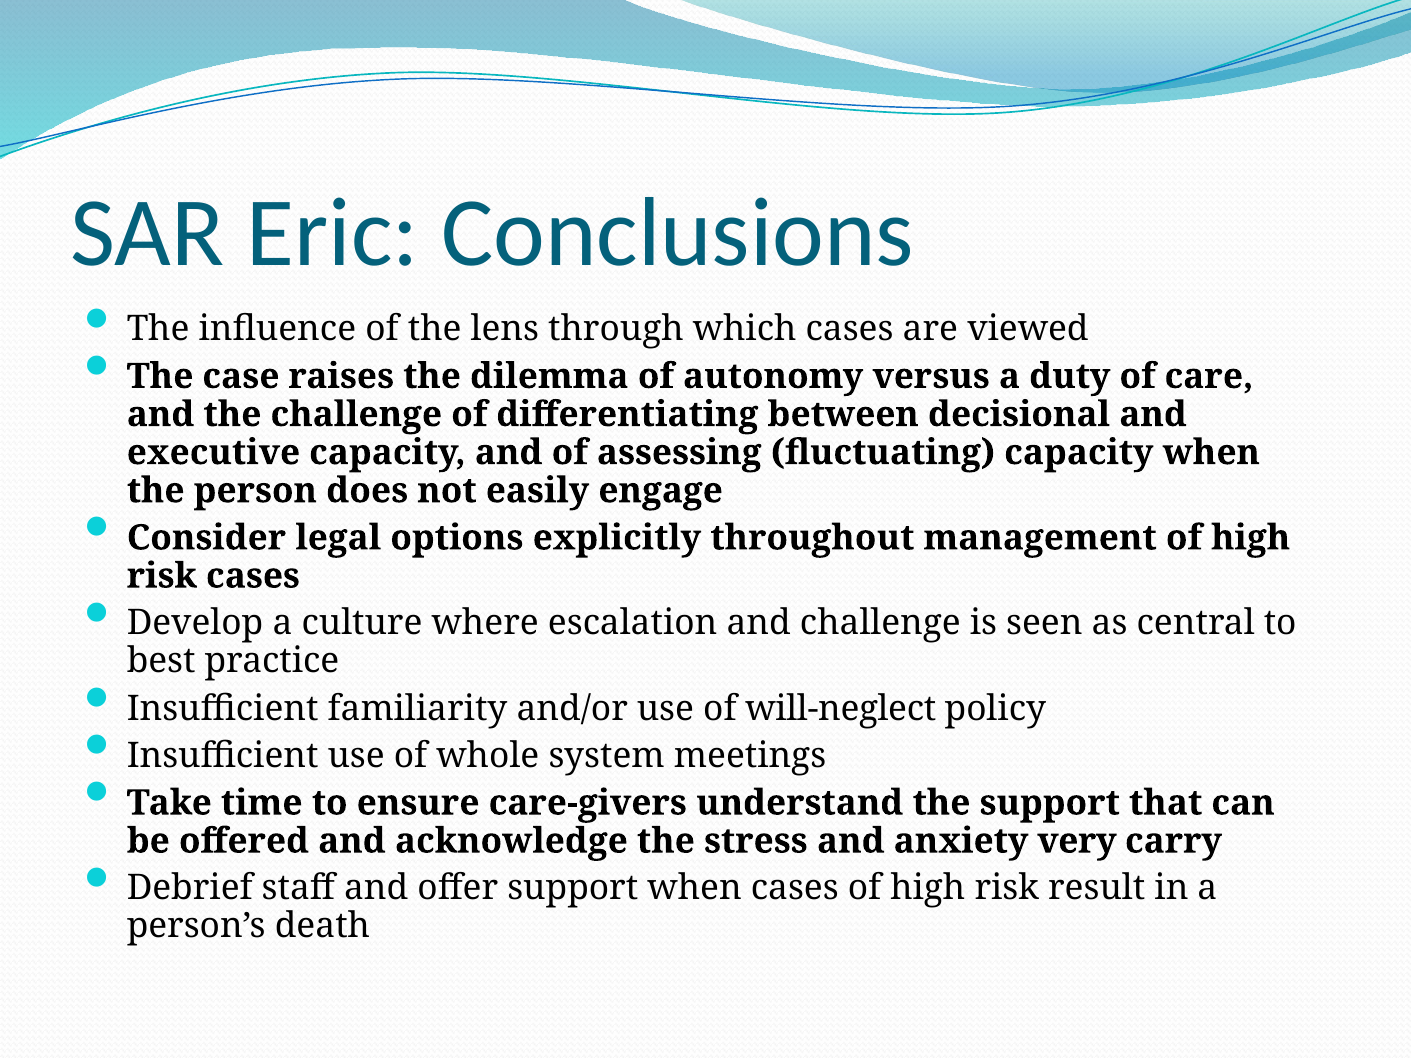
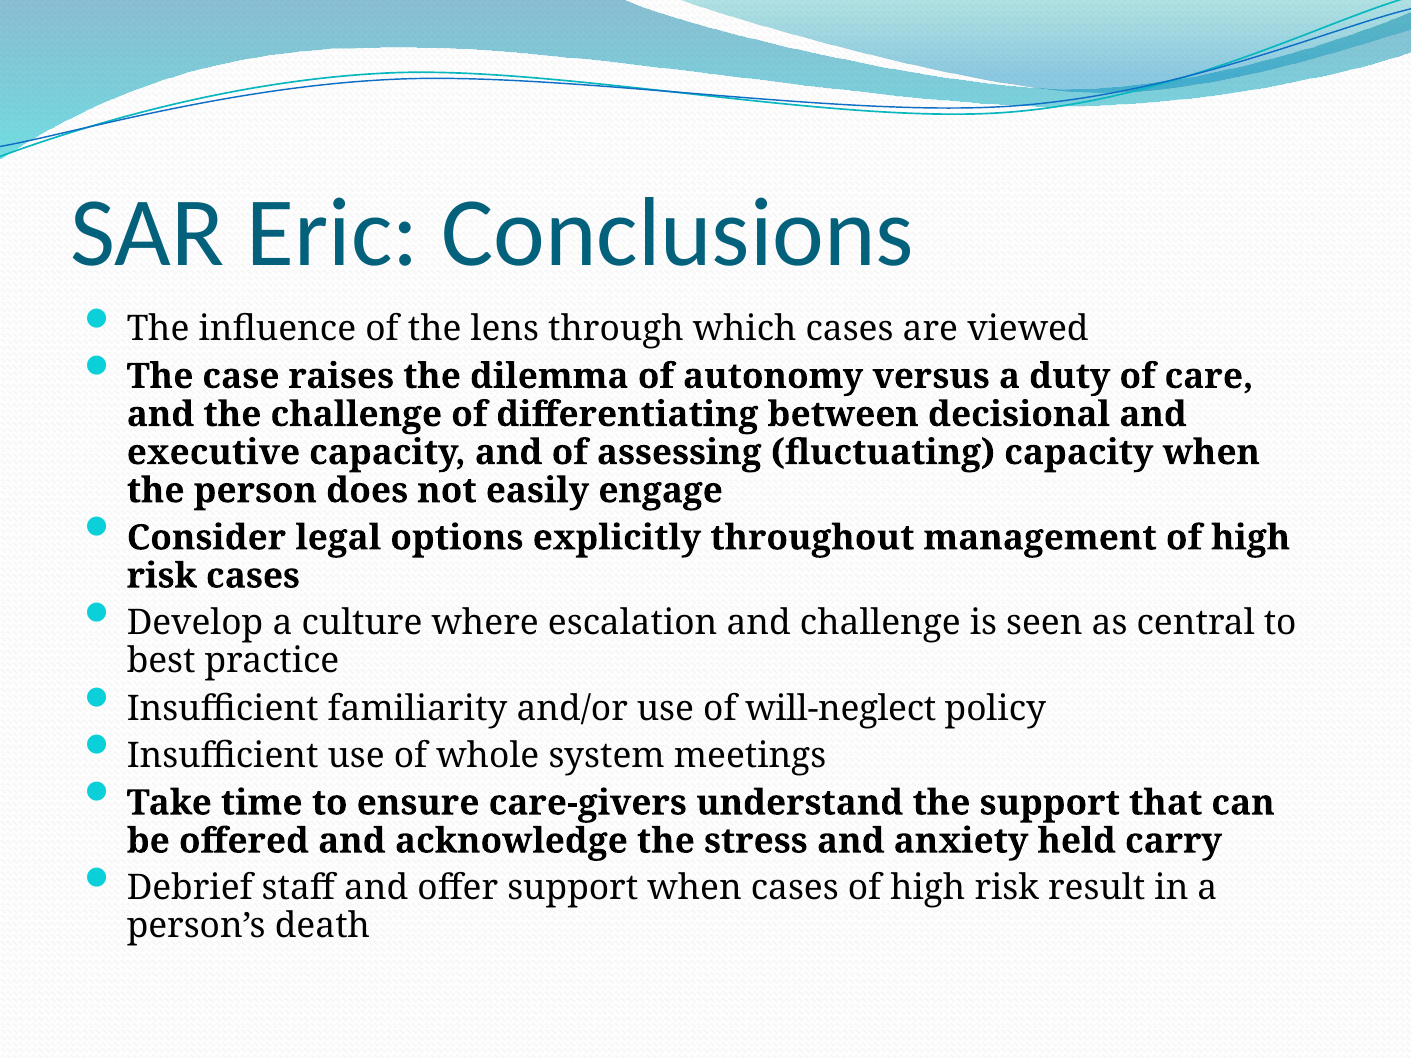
very: very -> held
